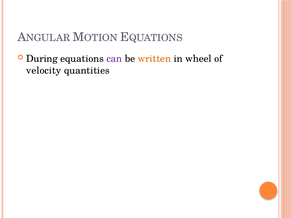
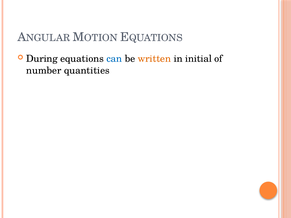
can colour: purple -> blue
wheel: wheel -> initial
velocity: velocity -> number
